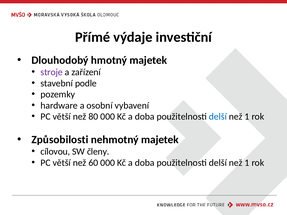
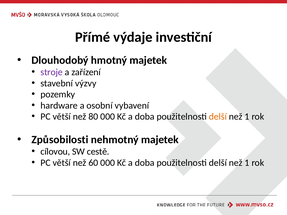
podle: podle -> výzvy
delší at (218, 117) colour: blue -> orange
členy: členy -> cestě
